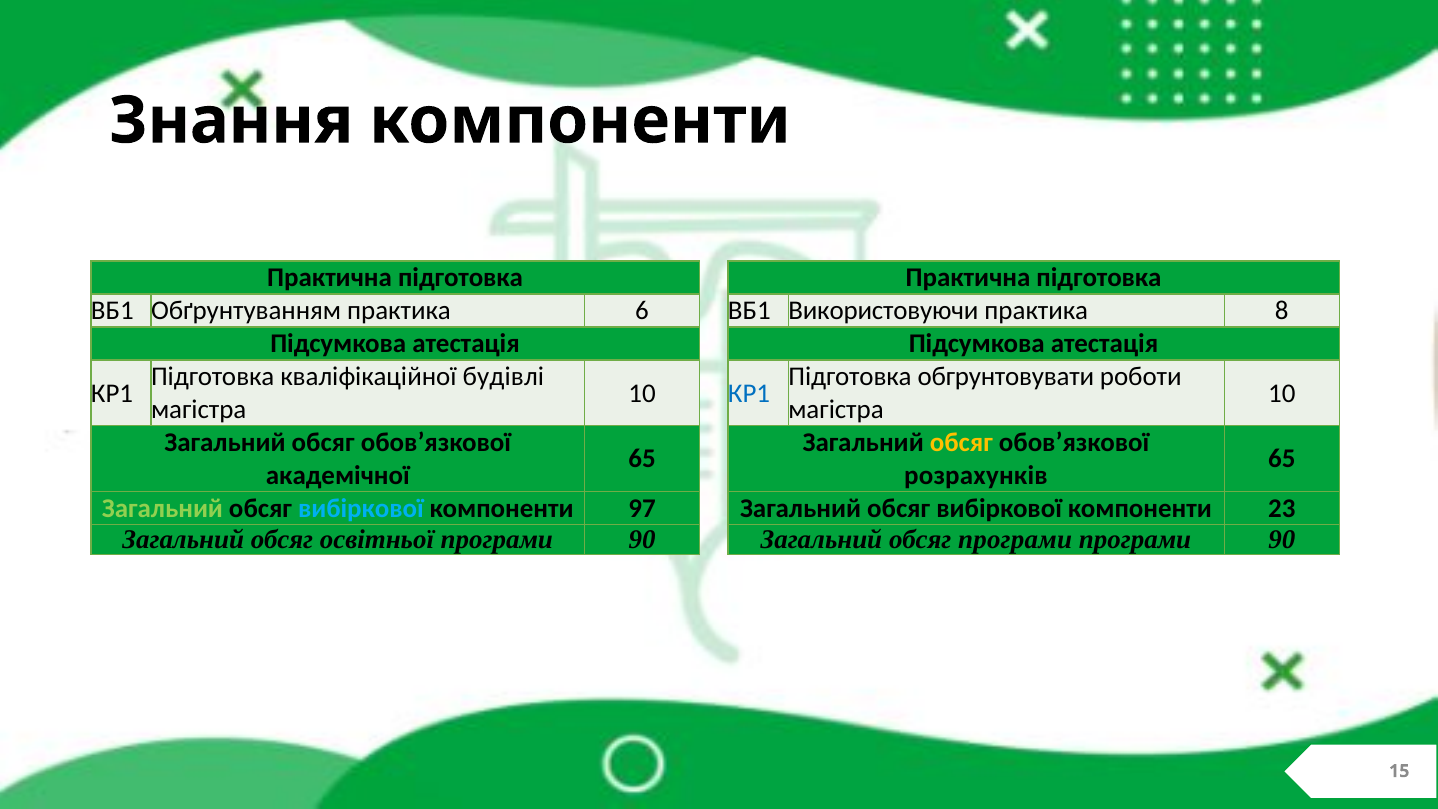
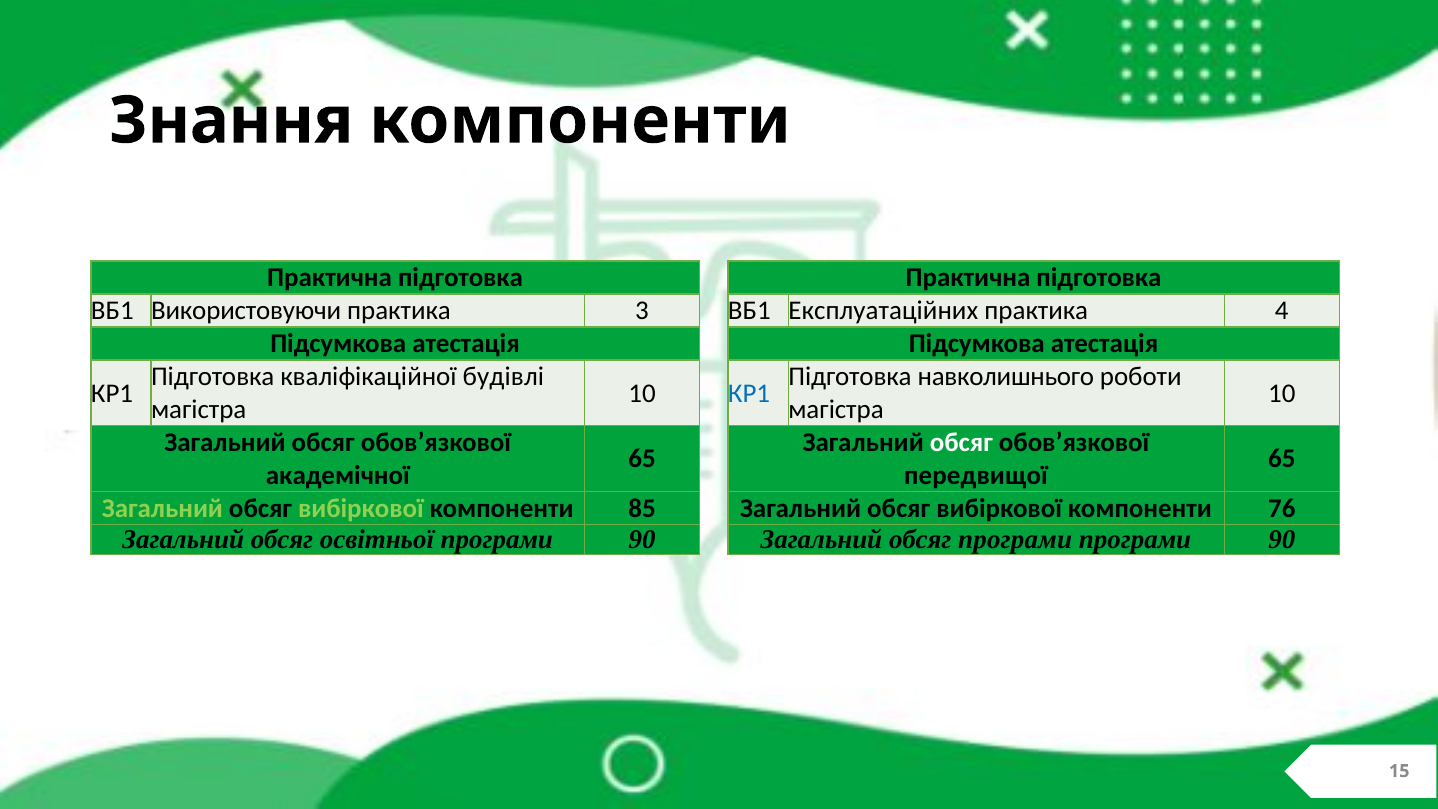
Обґрунтуванням: Обґрунтуванням -> Використовуючи
6: 6 -> 3
Використовуючи: Використовуючи -> Експлуатаційних
8: 8 -> 4
обгрунтовувати: обгрунтовувати -> навколишнього
обсяг at (961, 442) colour: yellow -> white
розрахунків: розрахунків -> передвищої
вибіркової at (361, 508) colour: light blue -> light green
97: 97 -> 85
23: 23 -> 76
